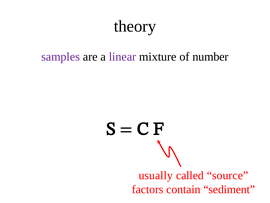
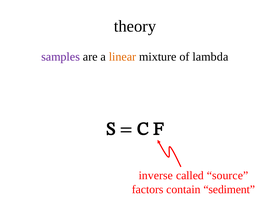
linear colour: purple -> orange
number: number -> lambda
usually: usually -> inverse
